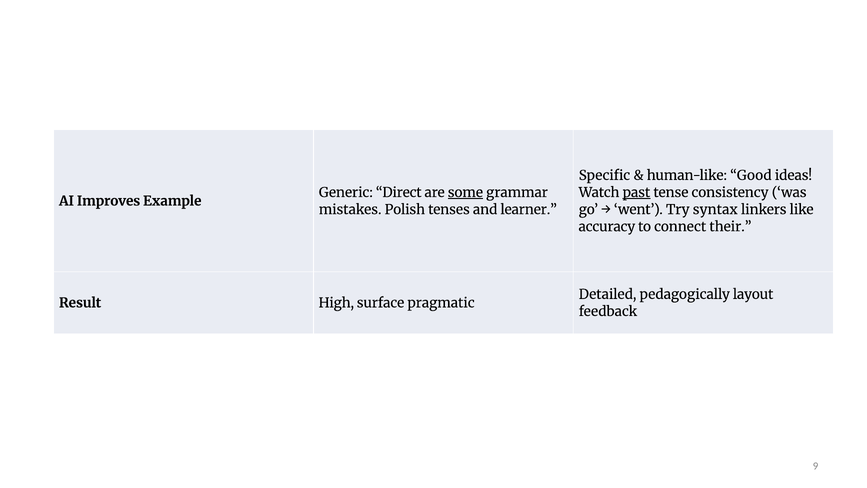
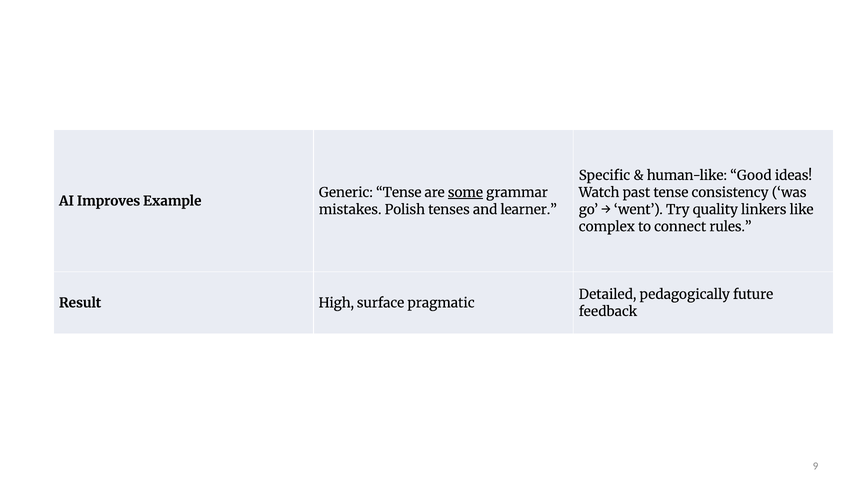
Generic Direct: Direct -> Tense
past underline: present -> none
syntax: syntax -> quality
accuracy: accuracy -> complex
their: their -> rules
layout: layout -> future
